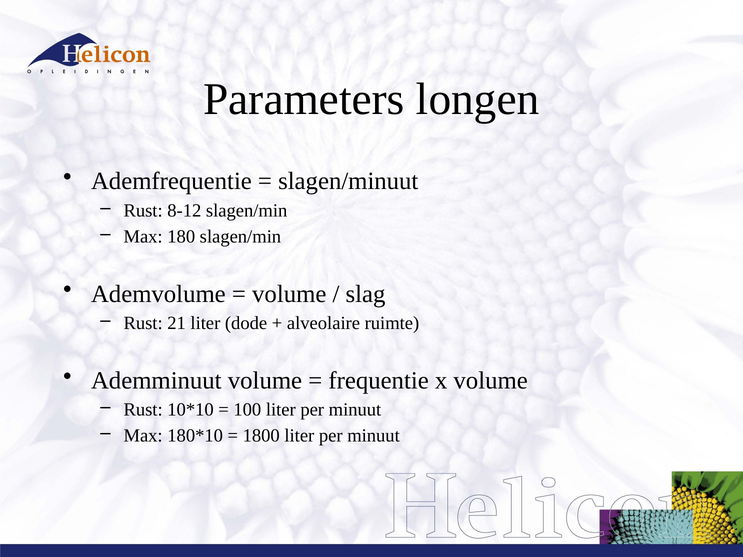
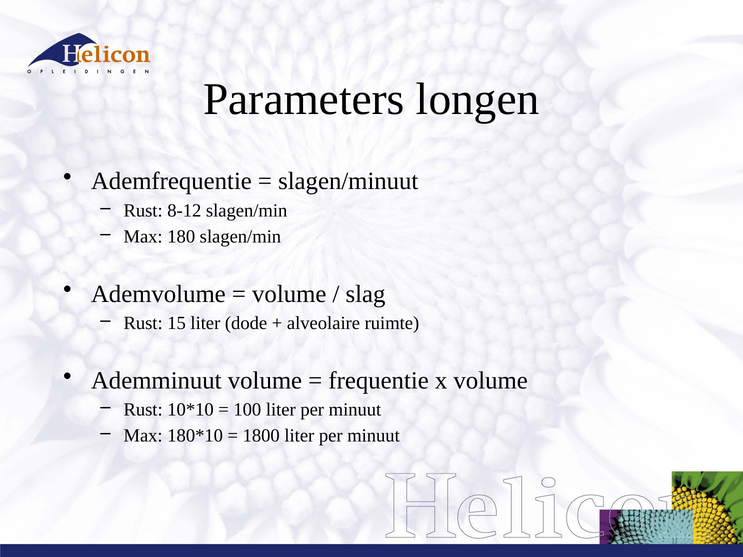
21: 21 -> 15
